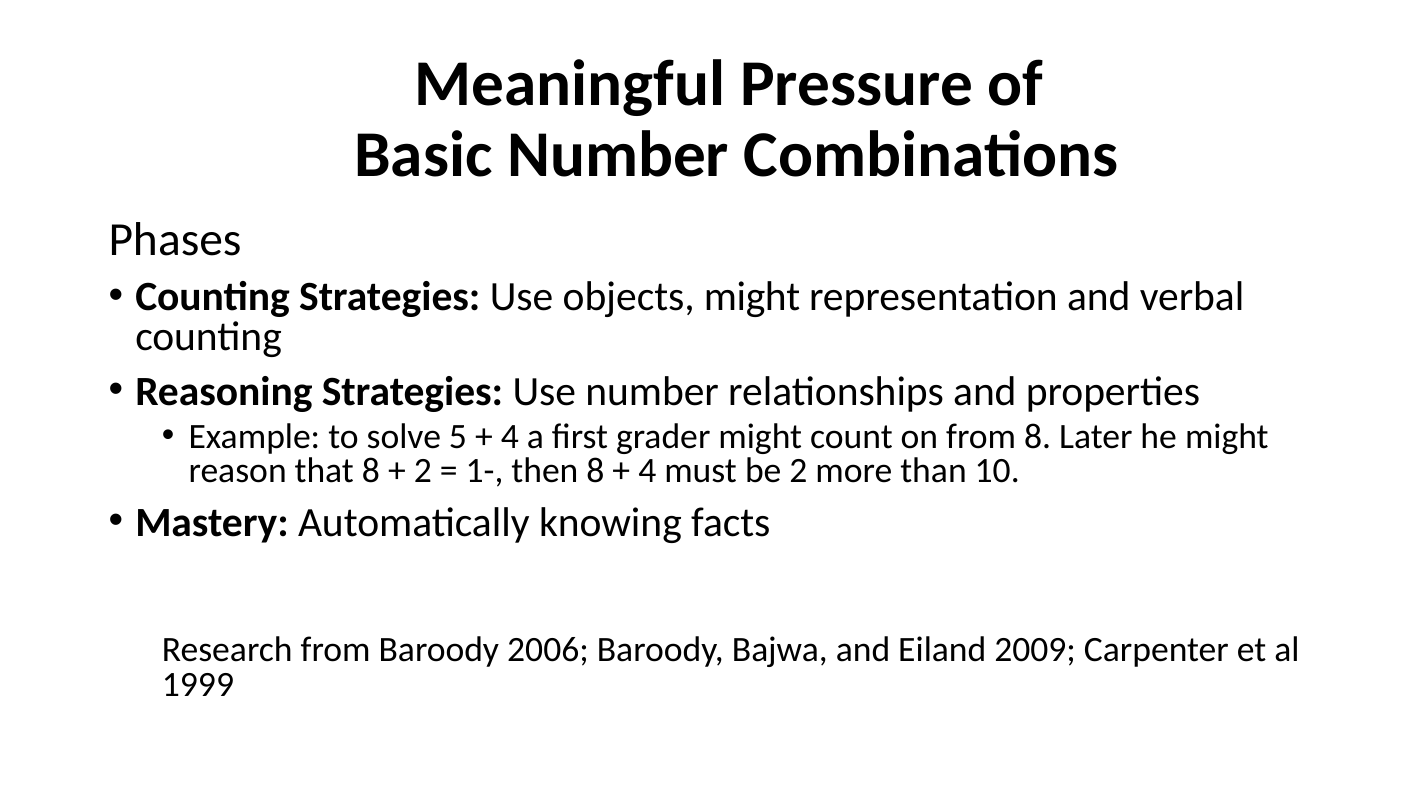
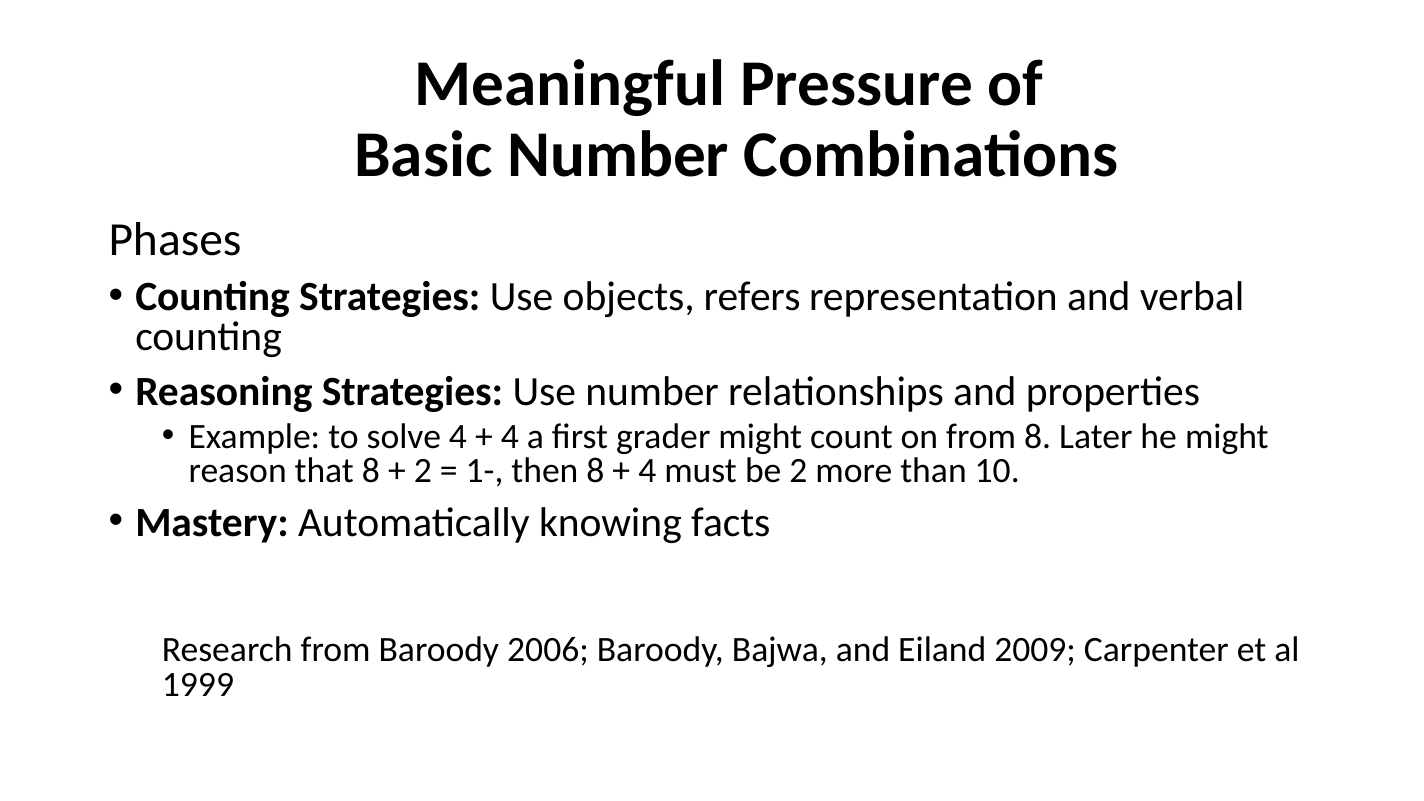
objects might: might -> refers
solve 5: 5 -> 4
